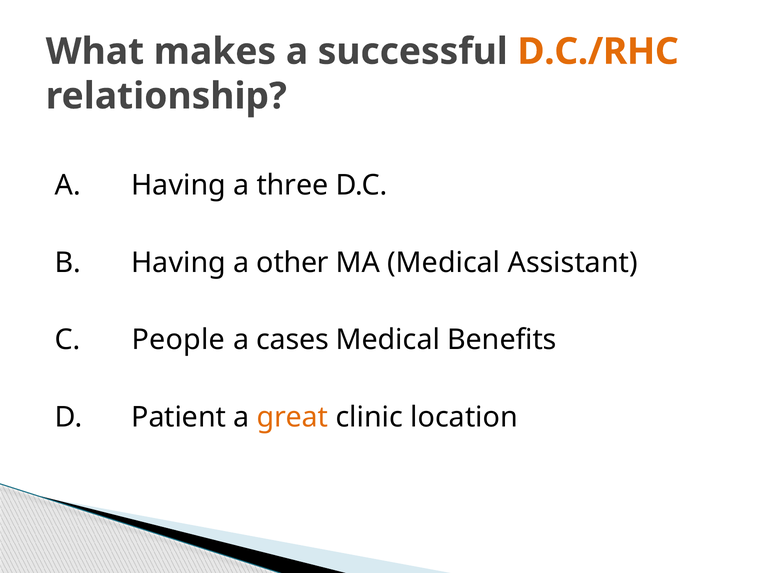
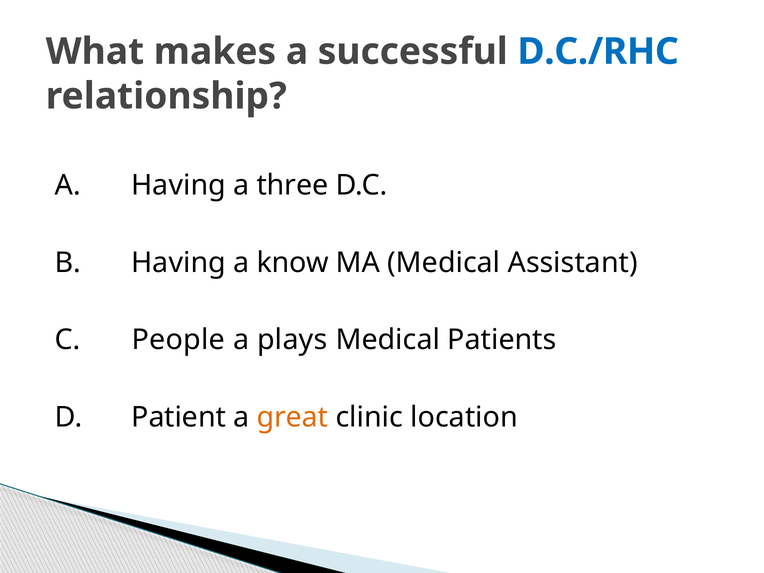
D.C./RHC colour: orange -> blue
other: other -> know
cases: cases -> plays
Benefits: Benefits -> Patients
